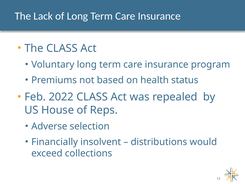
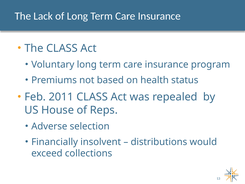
2022: 2022 -> 2011
